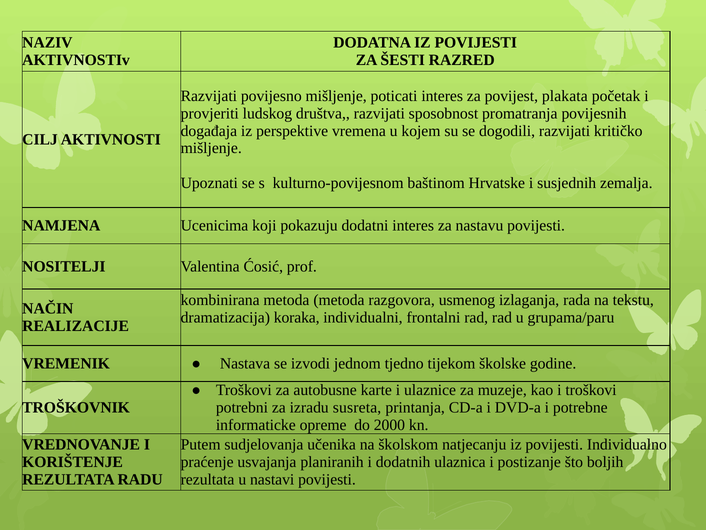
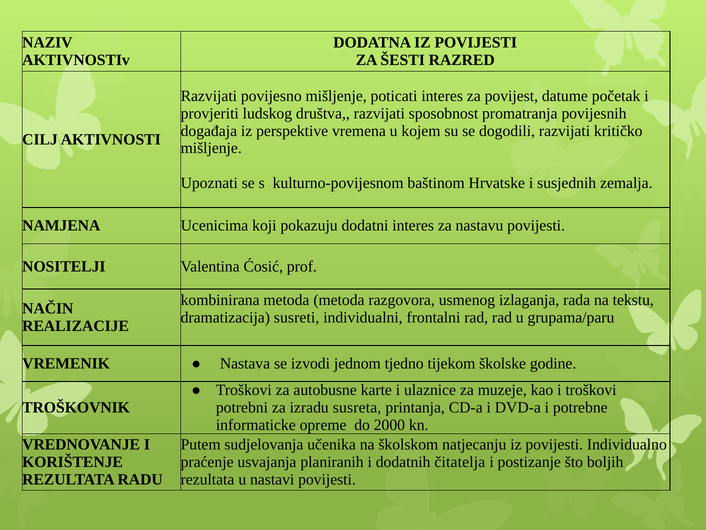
plakata: plakata -> datume
koraka: koraka -> susreti
ulaznica: ulaznica -> čitatelja
